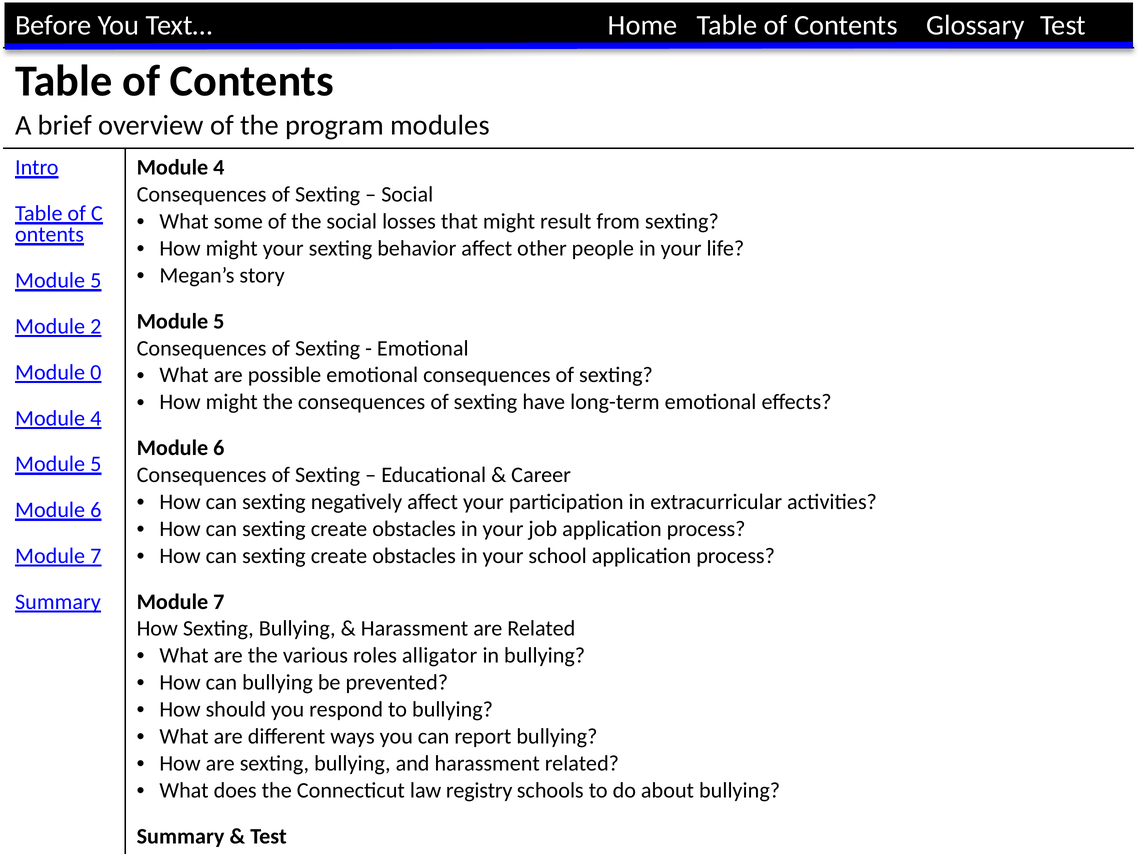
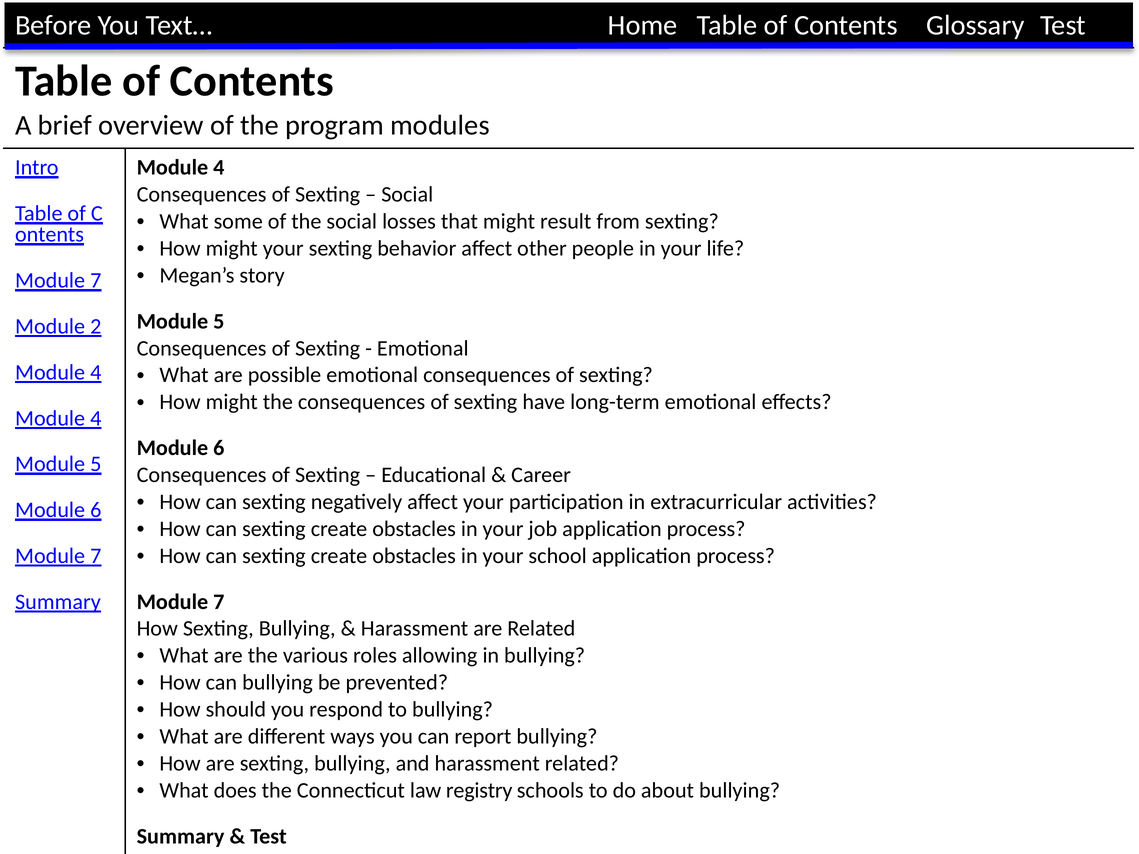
5 at (96, 281): 5 -> 7
0 at (96, 372): 0 -> 4
alligator: alligator -> allowing
